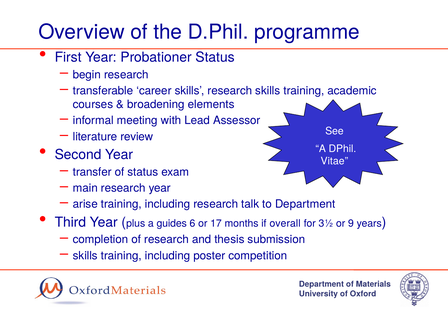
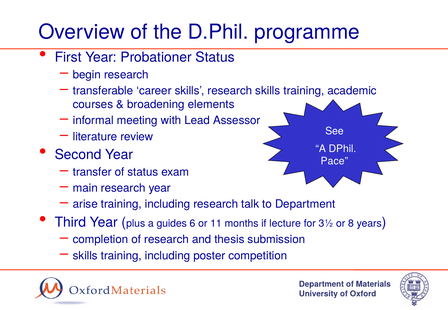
Vitae: Vitae -> Pace
17: 17 -> 11
overall: overall -> lecture
9: 9 -> 8
